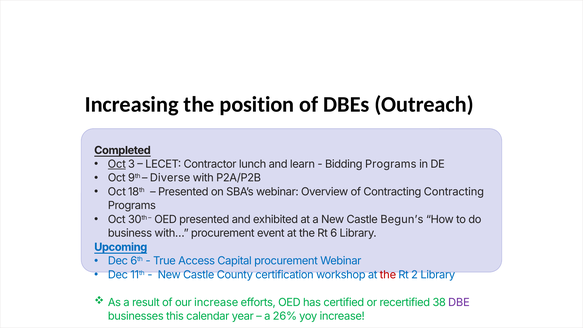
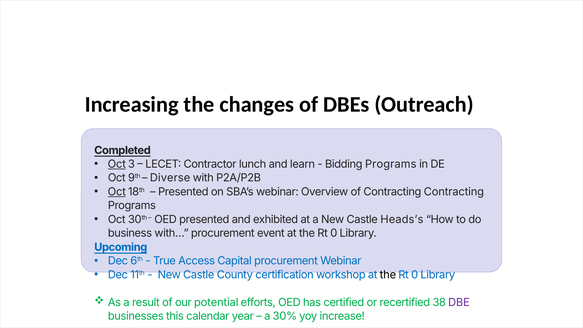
position: position -> changes
Oct at (117, 192) underline: none -> present
Begun’s: Begun’s -> Heads’s
6 at (334, 233): 6 -> 0
the at (388, 275) colour: red -> black
2 at (415, 275): 2 -> 0
our increase: increase -> potential
26%: 26% -> 30%
